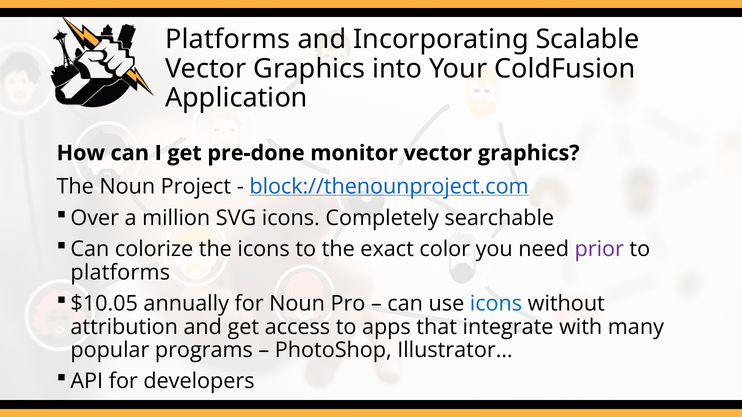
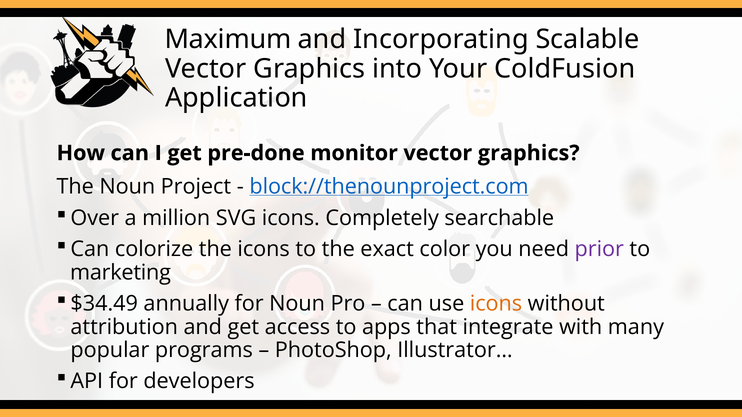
Platforms at (228, 40): Platforms -> Maximum
platforms at (120, 273): platforms -> marketing
$10.05: $10.05 -> $34.49
icons at (496, 304) colour: blue -> orange
